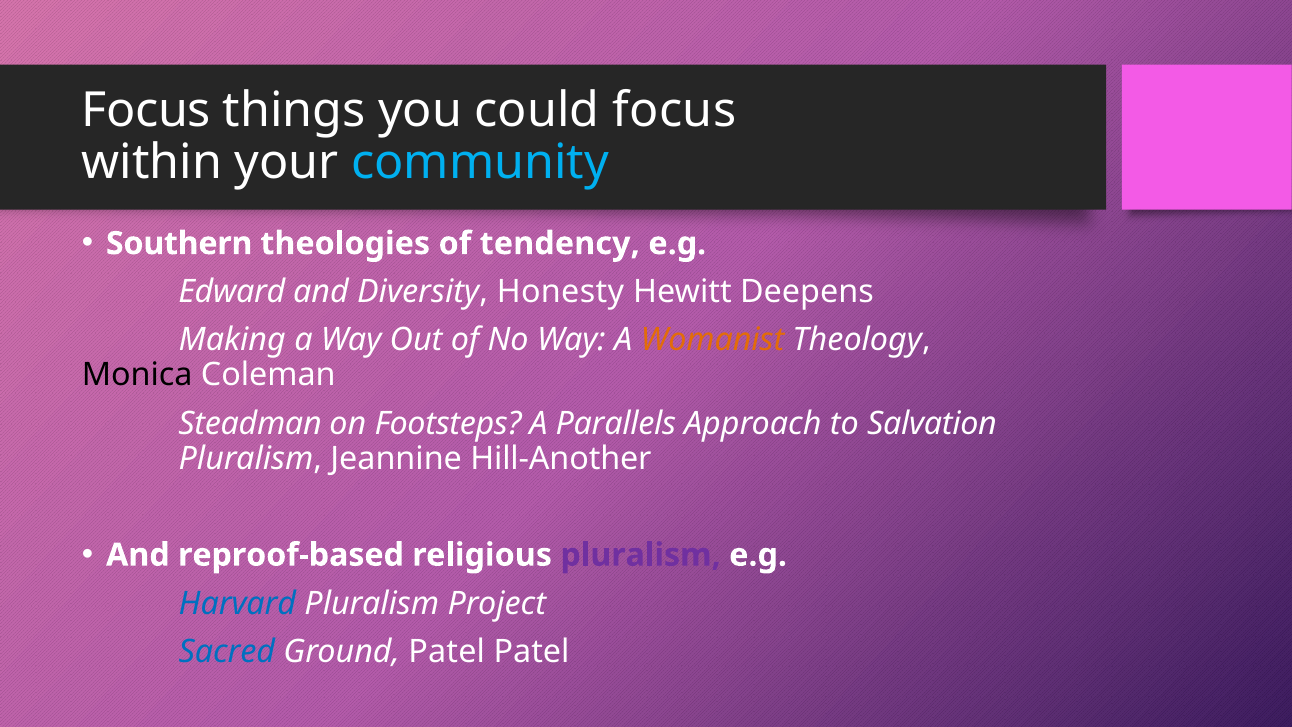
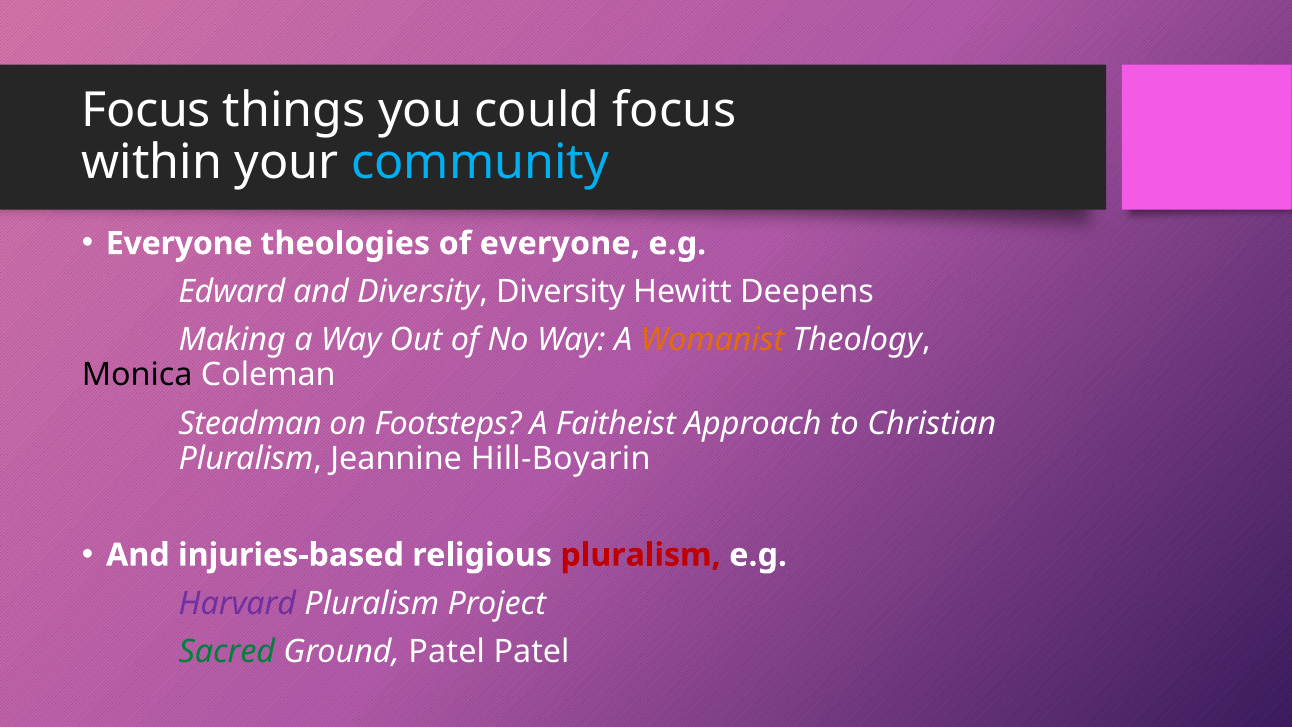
Southern at (179, 243): Southern -> Everyone
of tendency: tendency -> everyone
Diversity Honesty: Honesty -> Diversity
Parallels: Parallels -> Faitheist
Salvation: Salvation -> Christian
Hill-Another: Hill-Another -> Hill-Boyarin
reproof-based: reproof-based -> injuries-based
pluralism at (641, 555) colour: purple -> red
Harvard colour: blue -> purple
Sacred colour: blue -> green
